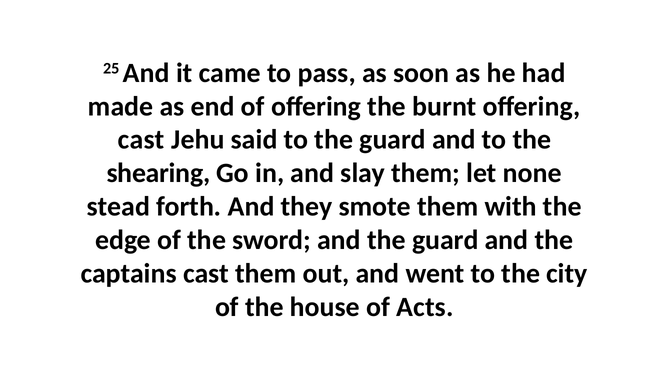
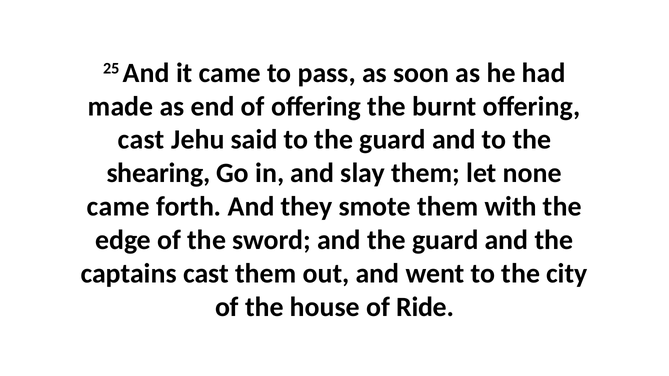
stead at (118, 207): stead -> came
Acts: Acts -> Ride
